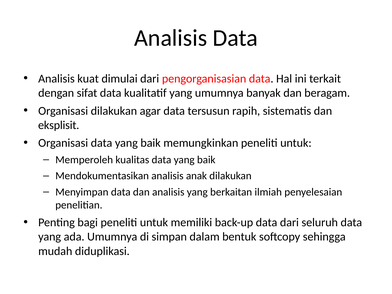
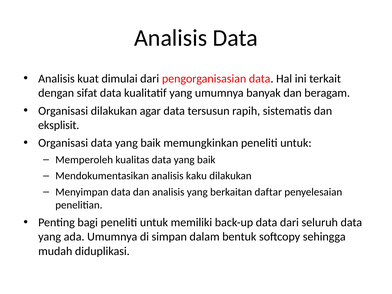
anak: anak -> kaku
ilmiah: ilmiah -> daftar
